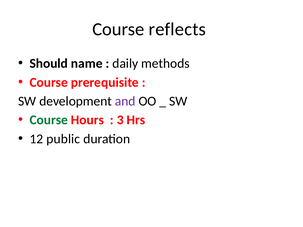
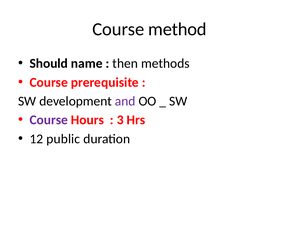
reflects: reflects -> method
daily: daily -> then
Course at (49, 120) colour: green -> purple
